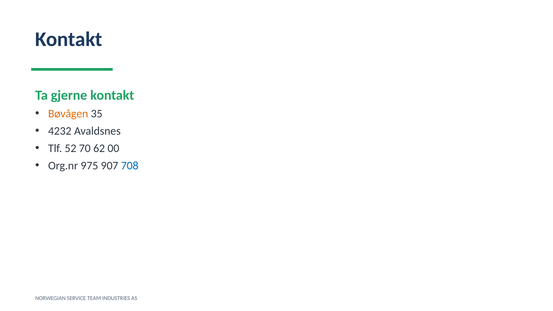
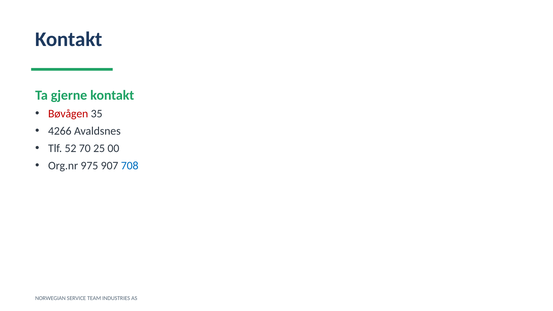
Bøvågen colour: orange -> red
4232: 4232 -> 4266
62: 62 -> 25
